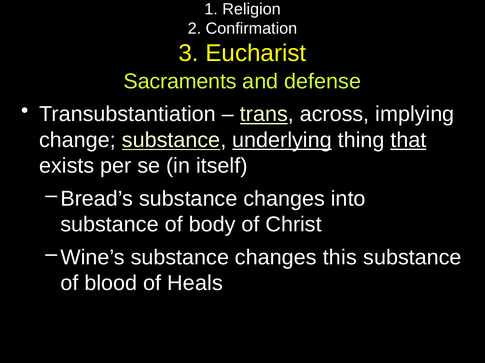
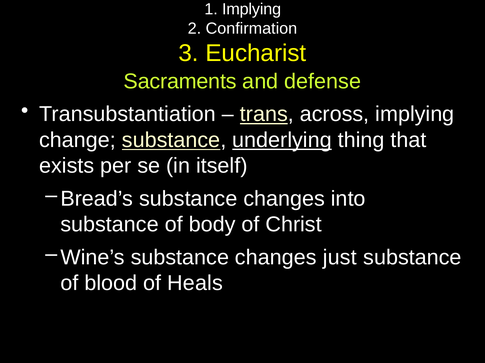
1 Religion: Religion -> Implying
that underline: present -> none
this: this -> just
